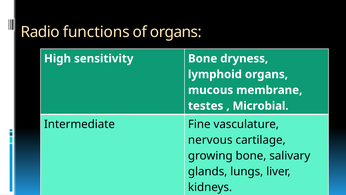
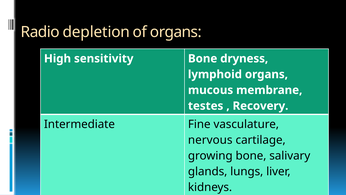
functions: functions -> depletion
Microbial: Microbial -> Recovery
